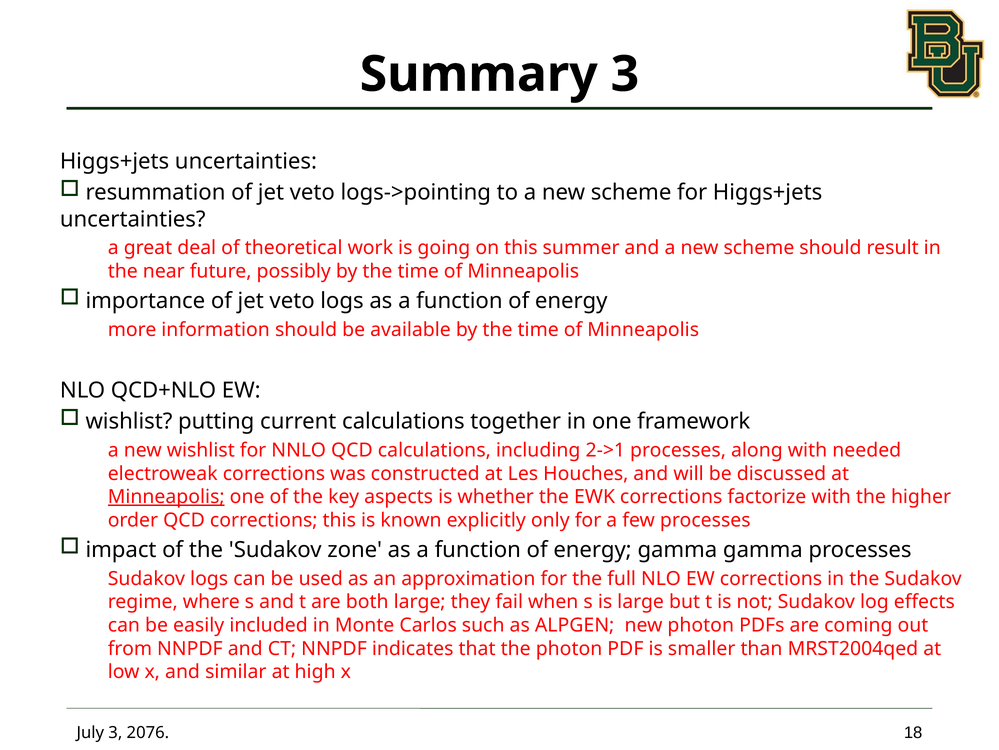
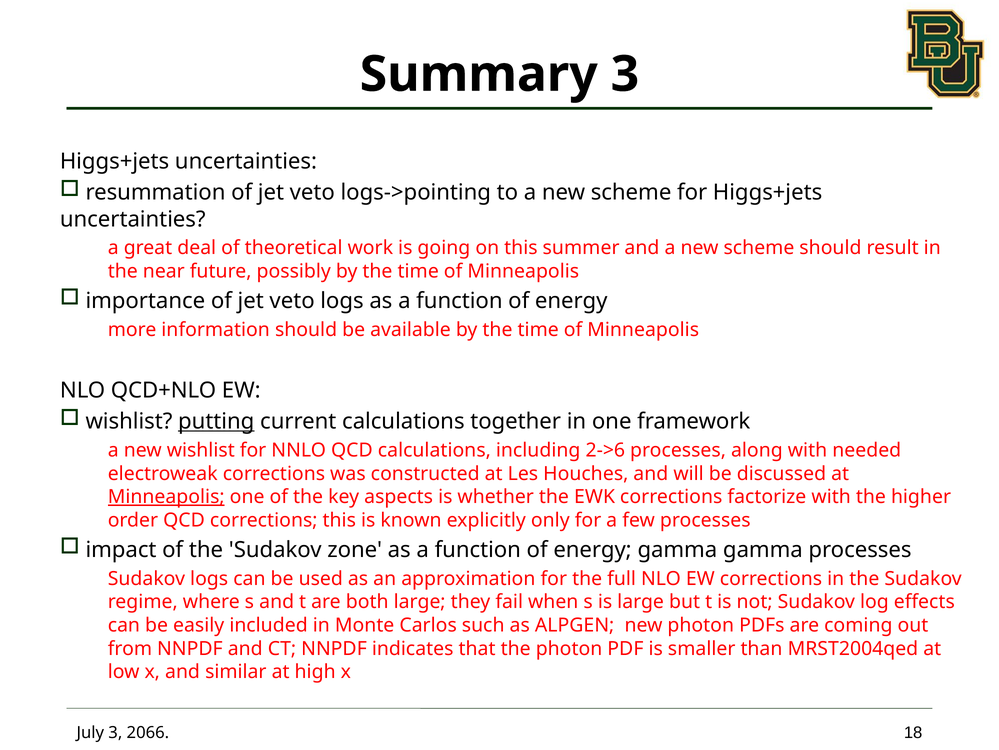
putting underline: none -> present
2->1: 2->1 -> 2->6
2076: 2076 -> 2066
